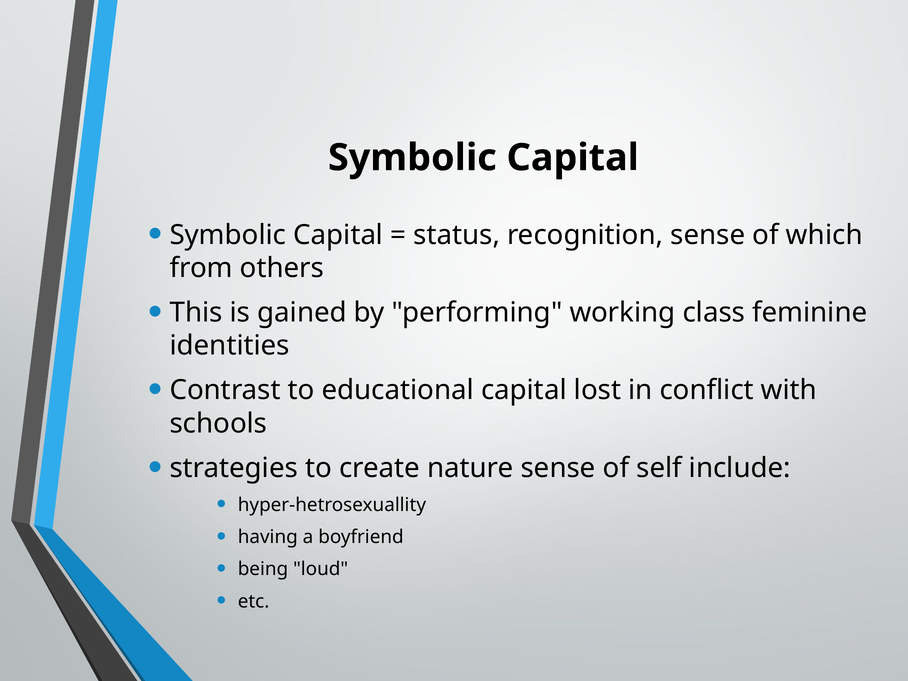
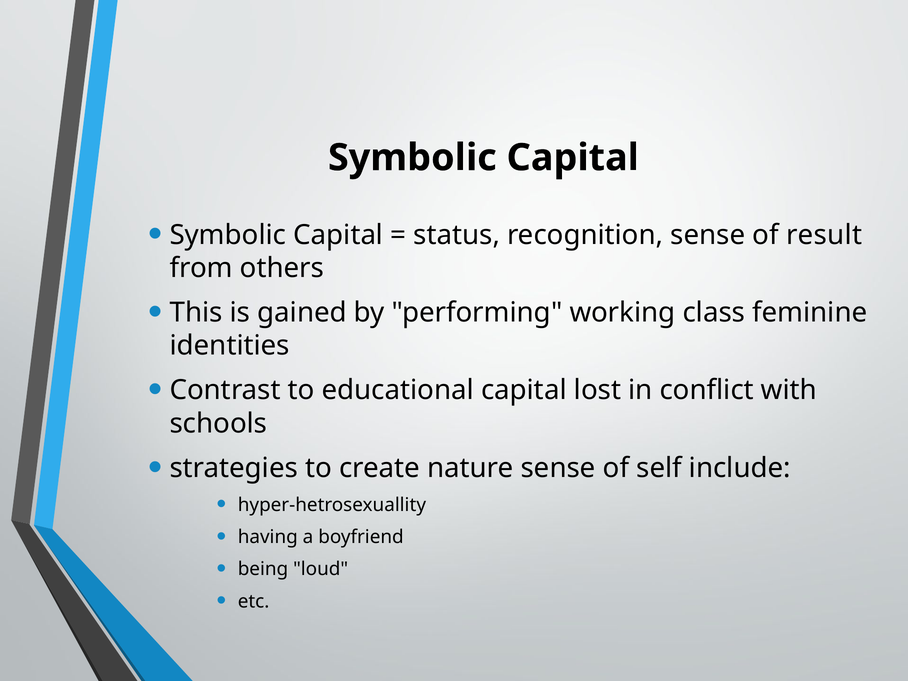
which: which -> result
